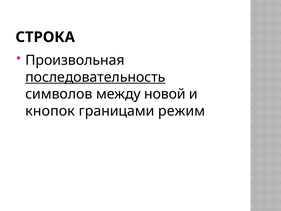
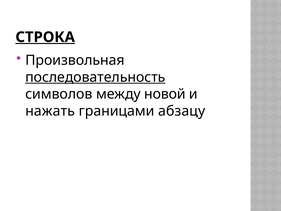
СТРОКА underline: none -> present
кнопок: кнопок -> нажать
режим: режим -> абзацу
